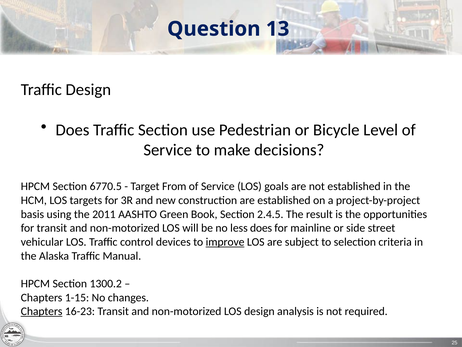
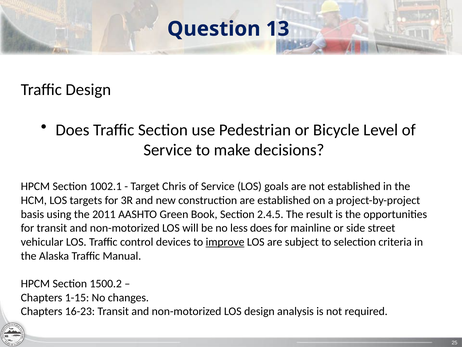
6770.5: 6770.5 -> 1002.1
From: From -> Chris
1300.2: 1300.2 -> 1500.2
Chapters at (42, 311) underline: present -> none
